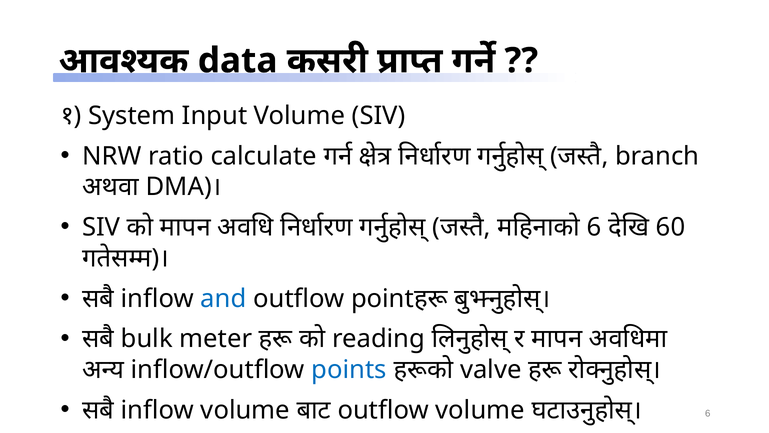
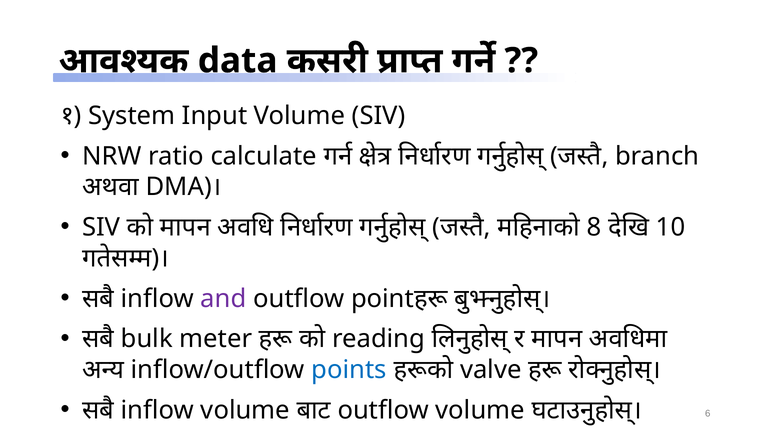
6 at (594, 227): 6 -> 8
60: 60 -> 10
and colour: blue -> purple
